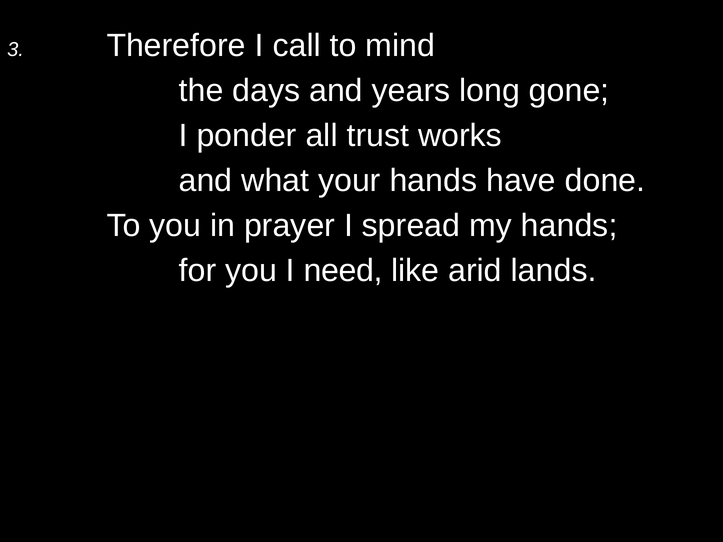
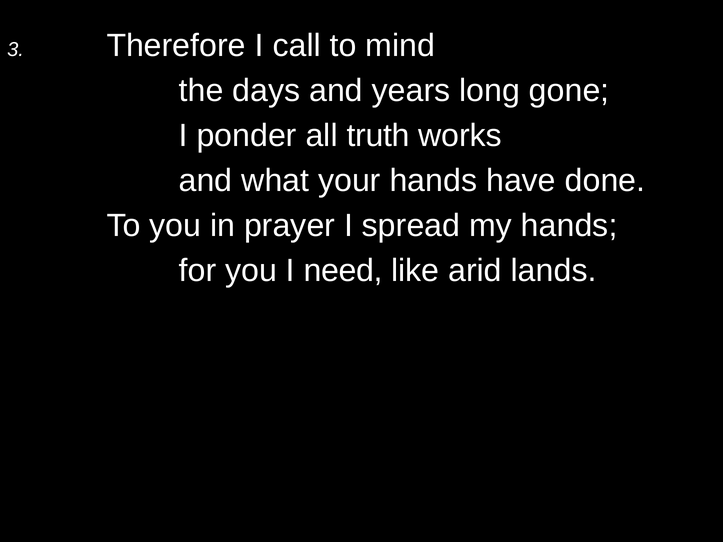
trust: trust -> truth
